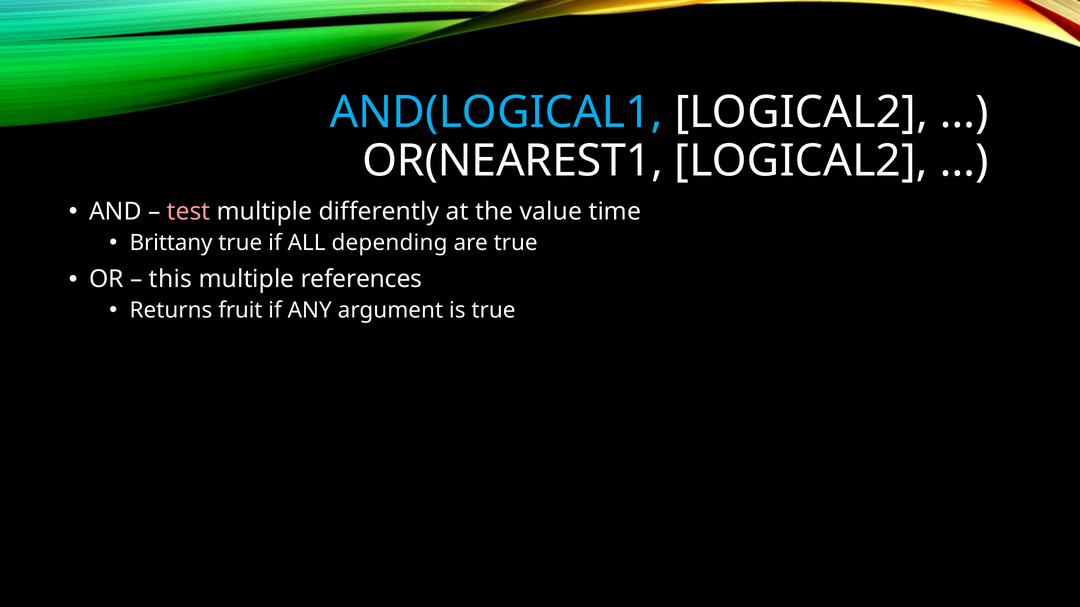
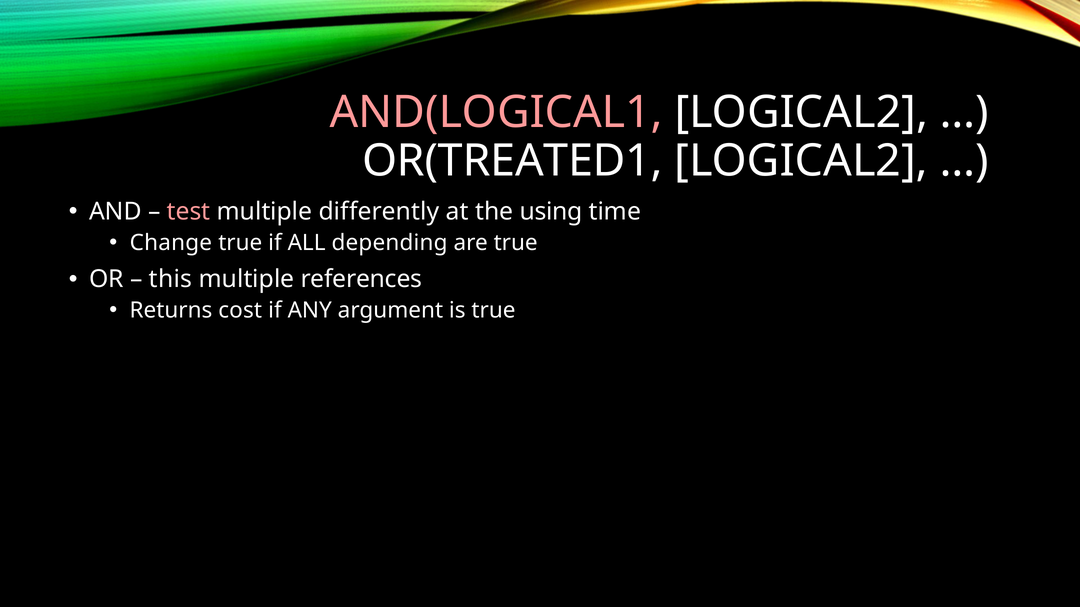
AND(LOGICAL1 colour: light blue -> pink
OR(NEAREST1: OR(NEAREST1 -> OR(TREATED1
value: value -> using
Brittany: Brittany -> Change
fruit: fruit -> cost
